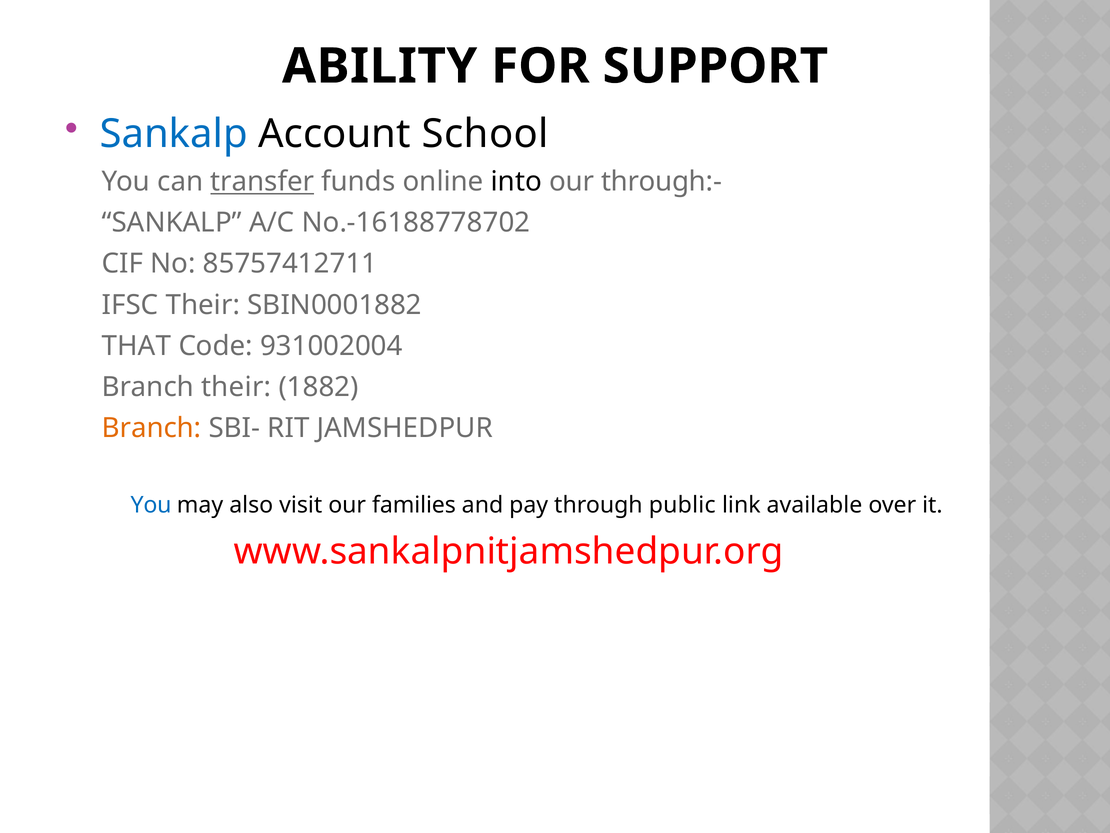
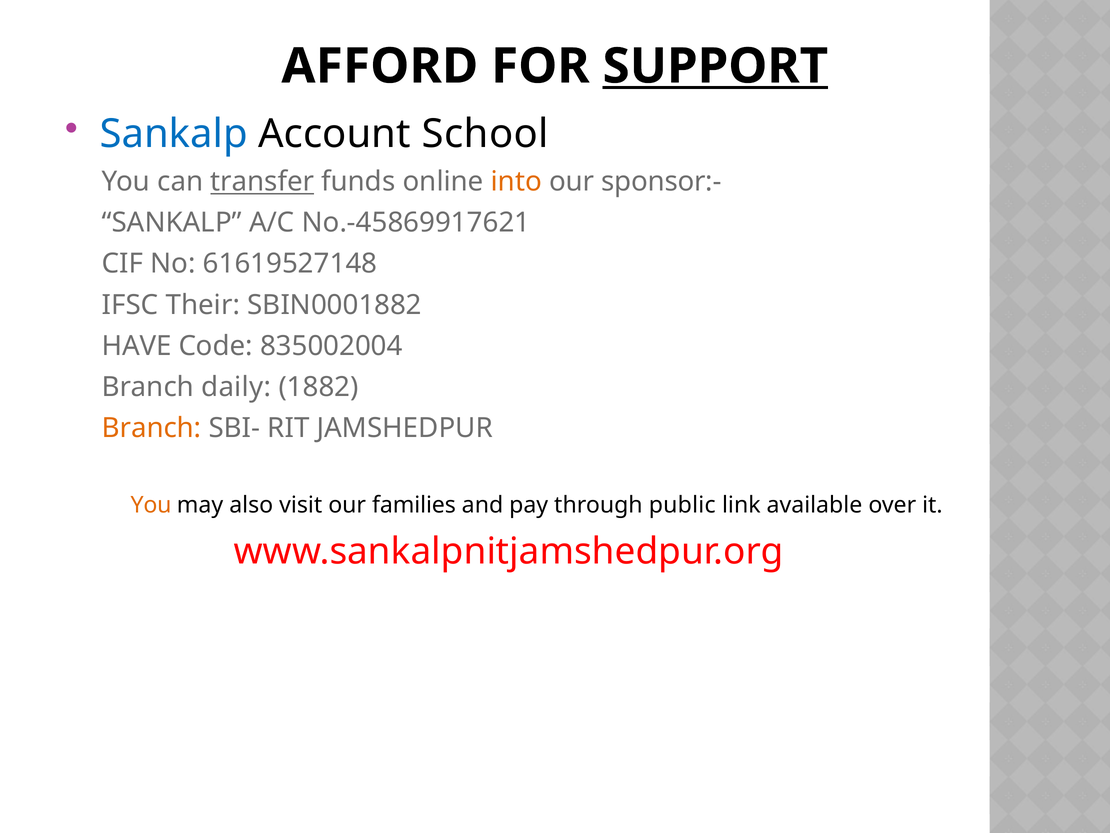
ABILITY: ABILITY -> AFFORD
SUPPORT underline: none -> present
into colour: black -> orange
through:-: through:- -> sponsor:-
No.-16188778702: No.-16188778702 -> No.-45869917621
85757412711: 85757412711 -> 61619527148
THAT: THAT -> HAVE
931002004: 931002004 -> 835002004
Branch their: their -> daily
You at (151, 505) colour: blue -> orange
